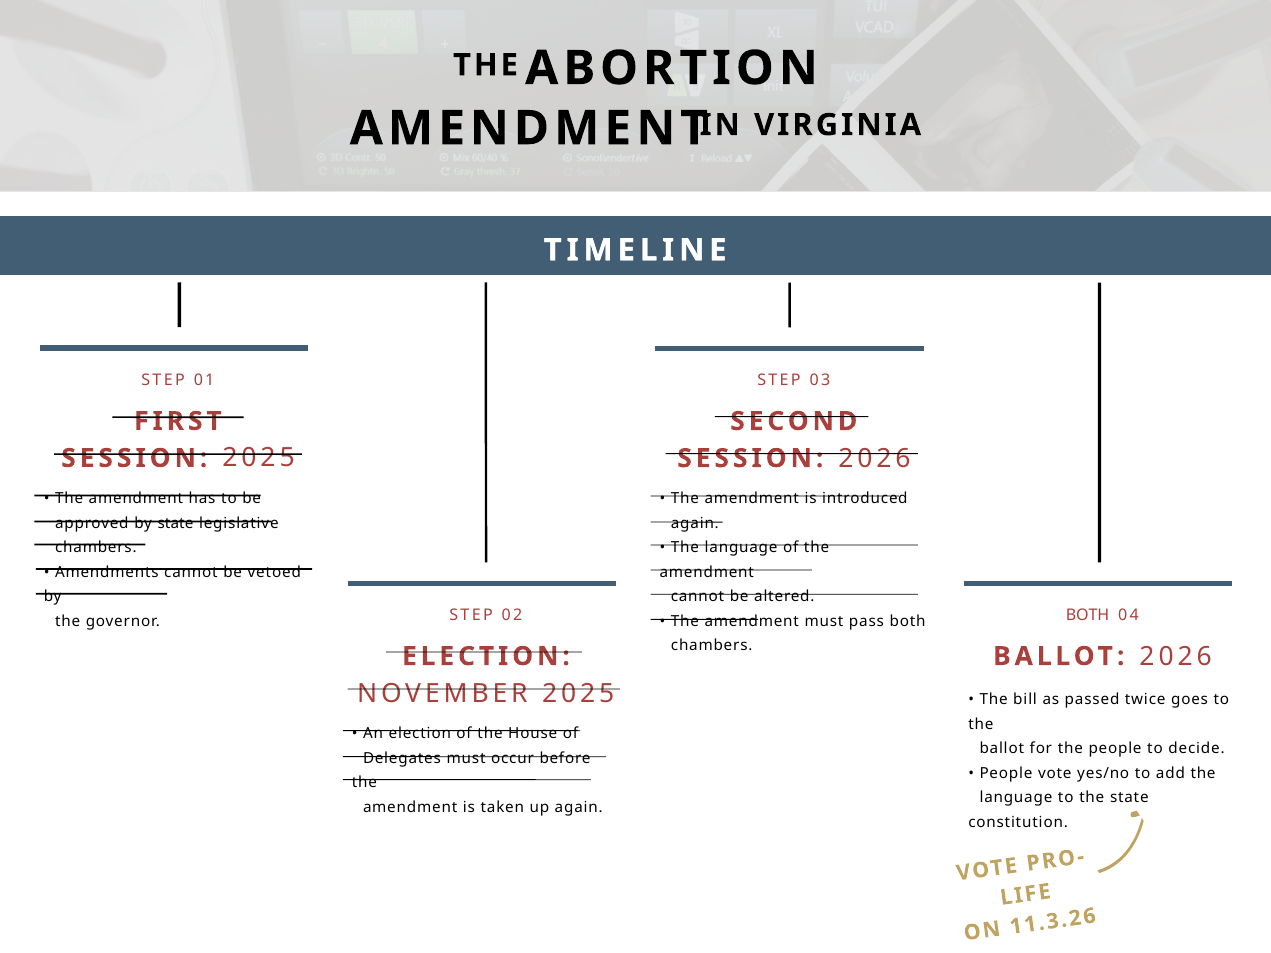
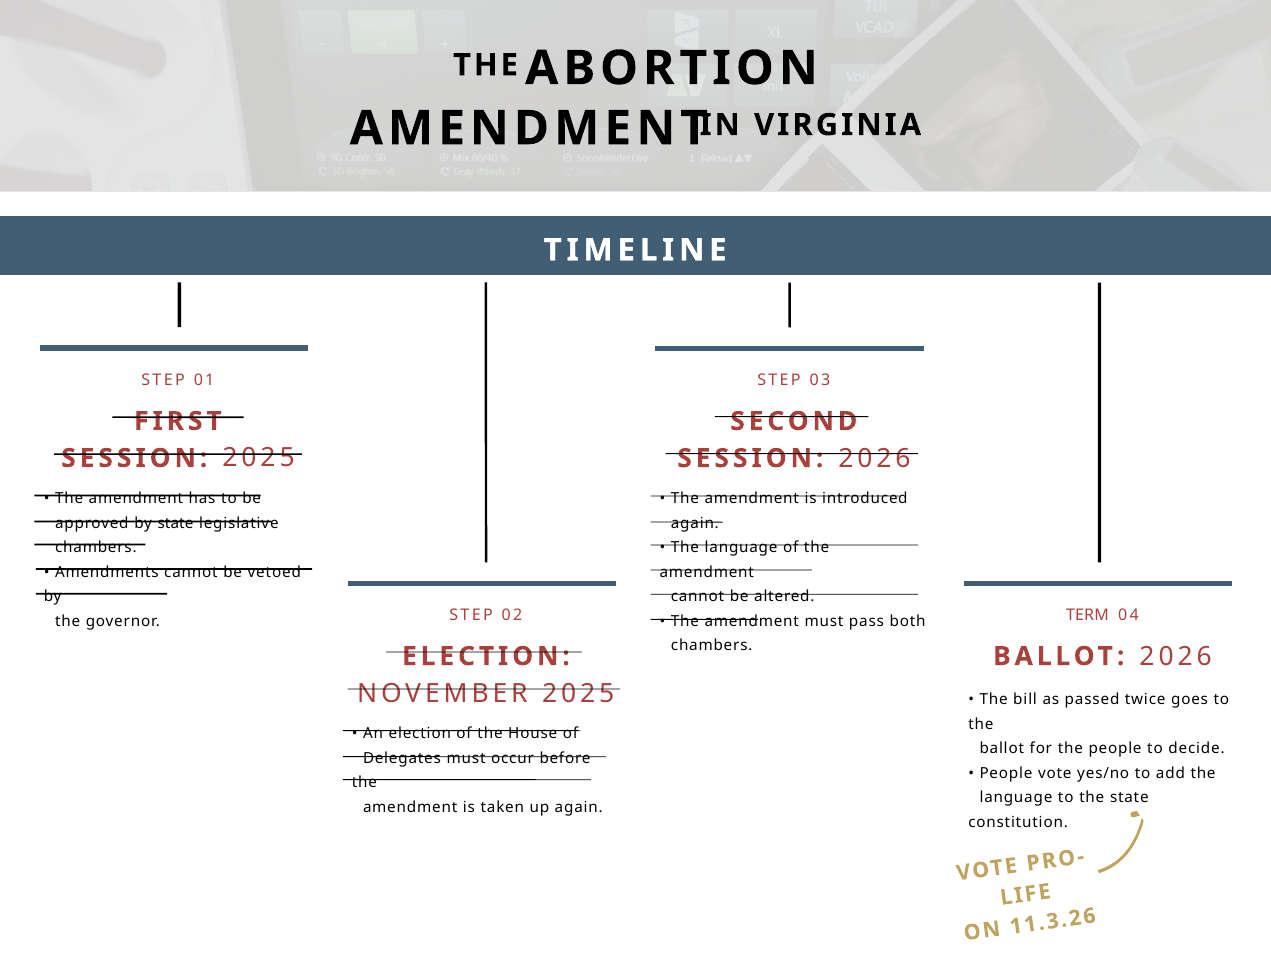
BOTH at (1088, 616): BOTH -> TERM
